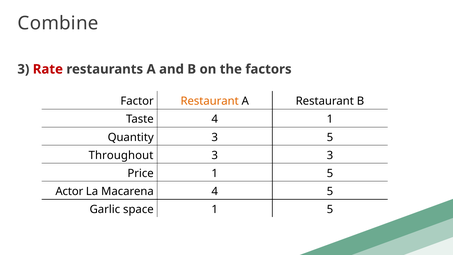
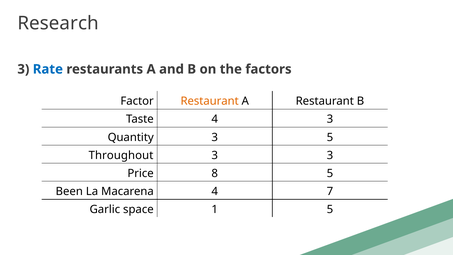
Combine: Combine -> Research
Rate colour: red -> blue
4 1: 1 -> 3
Price 1: 1 -> 8
Actor: Actor -> Been
4 5: 5 -> 7
